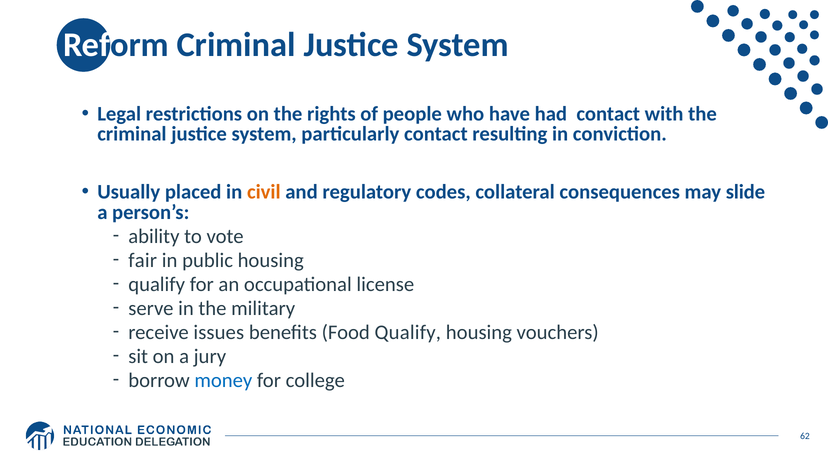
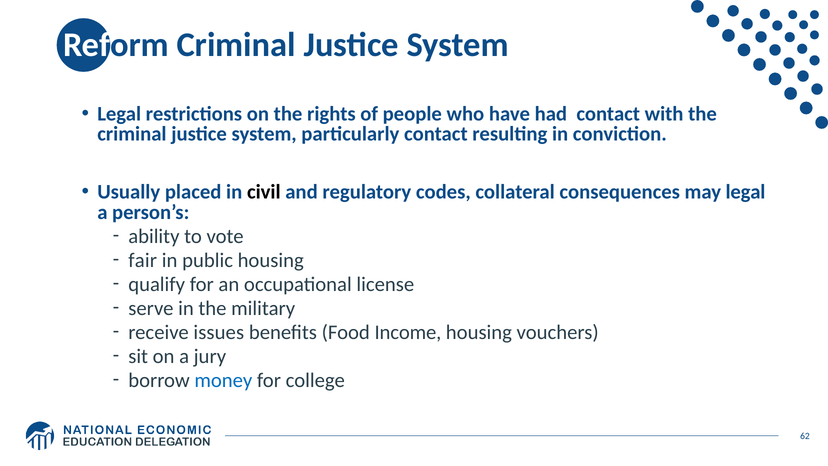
civil colour: orange -> black
may slide: slide -> legal
Food Qualify: Qualify -> Income
